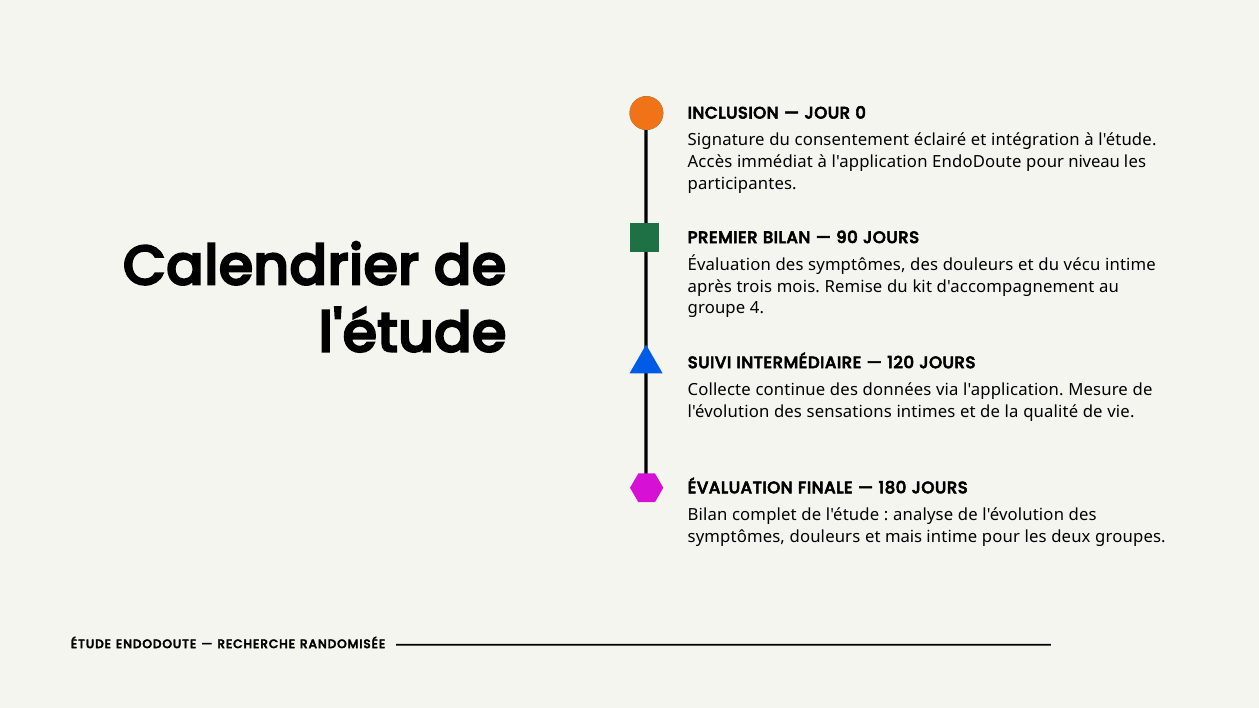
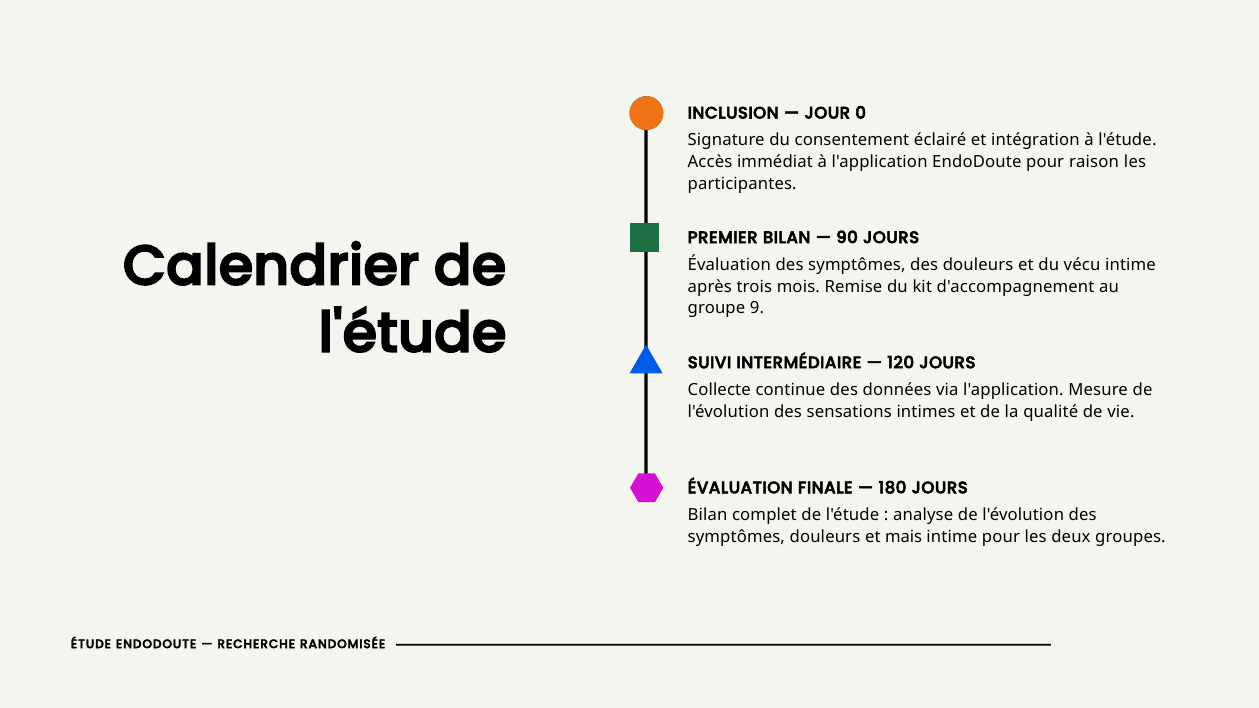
niveau: niveau -> raison
4: 4 -> 9
